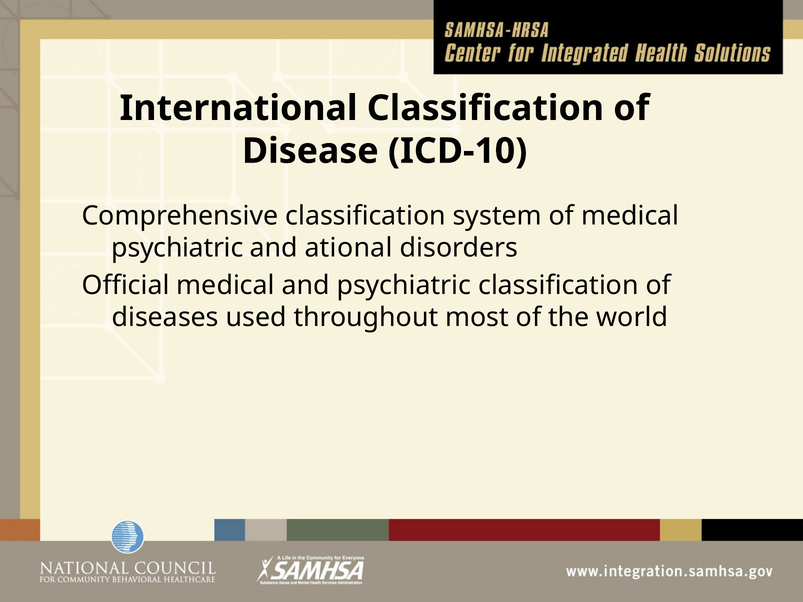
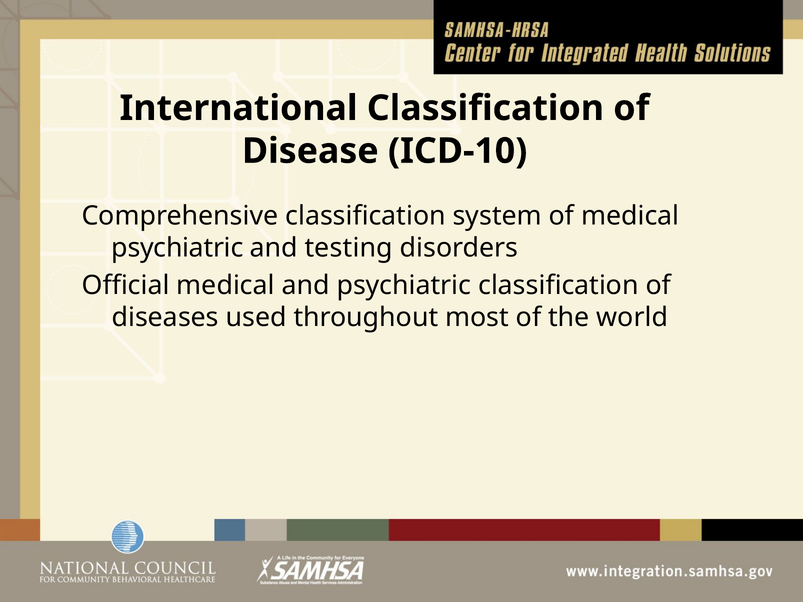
ational: ational -> testing
